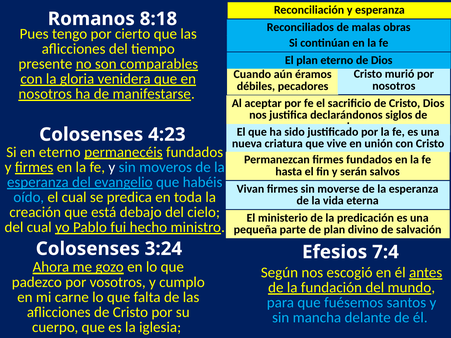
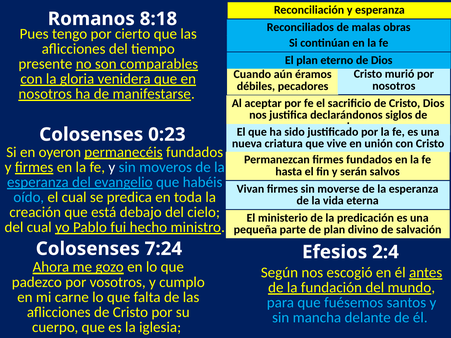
4:23: 4:23 -> 0:23
en eterno: eterno -> oyeron
3:24: 3:24 -> 7:24
7:4: 7:4 -> 2:4
